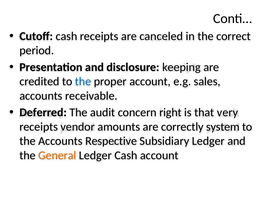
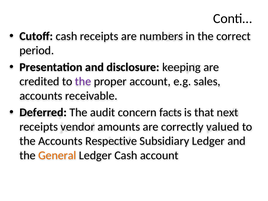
canceled: canceled -> numbers
the at (83, 81) colour: blue -> purple
right: right -> facts
very: very -> next
system: system -> valued
